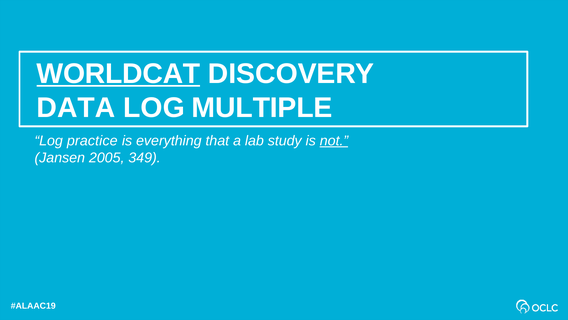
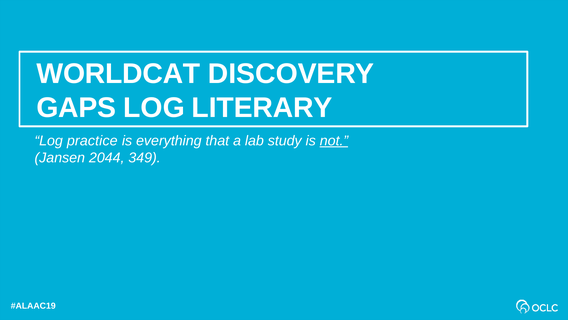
WORLDCAT underline: present -> none
DATA: DATA -> GAPS
MULTIPLE: MULTIPLE -> LITERARY
2005: 2005 -> 2044
